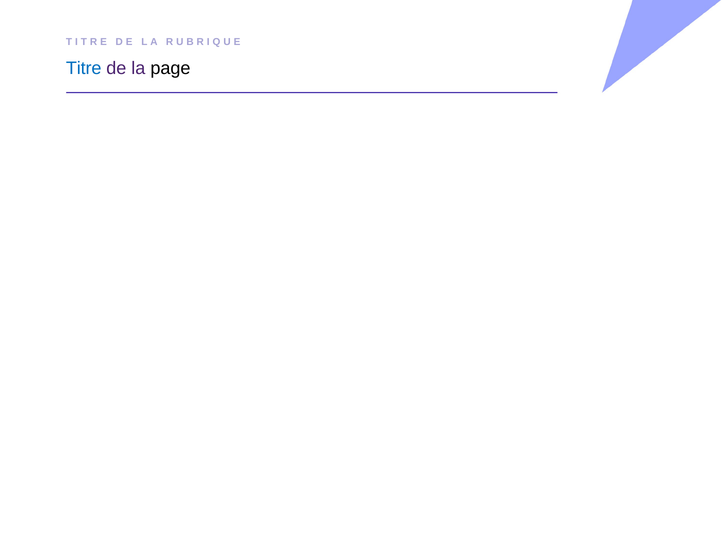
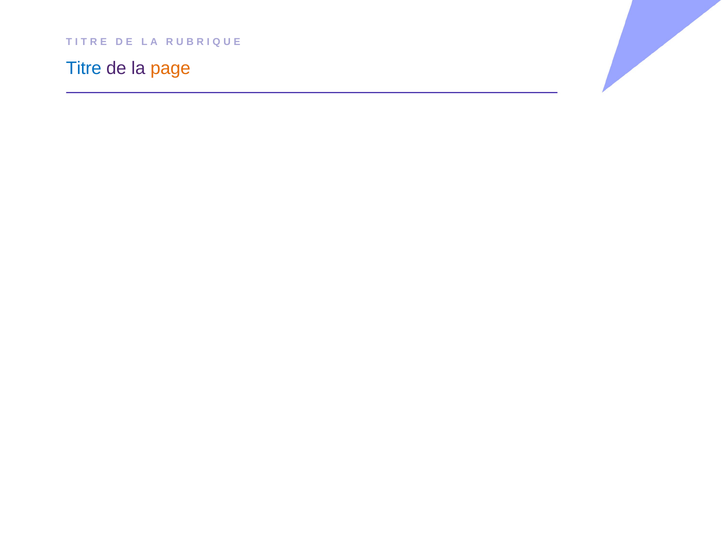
page colour: black -> orange
